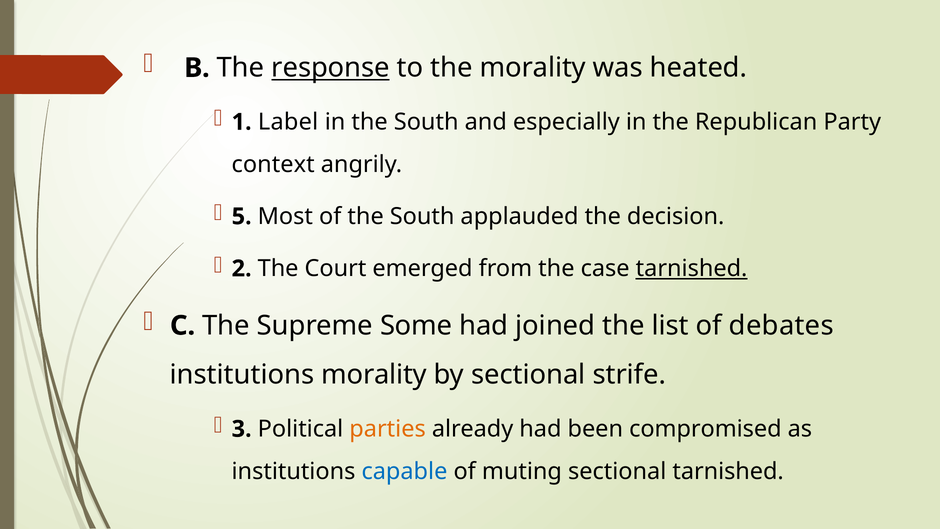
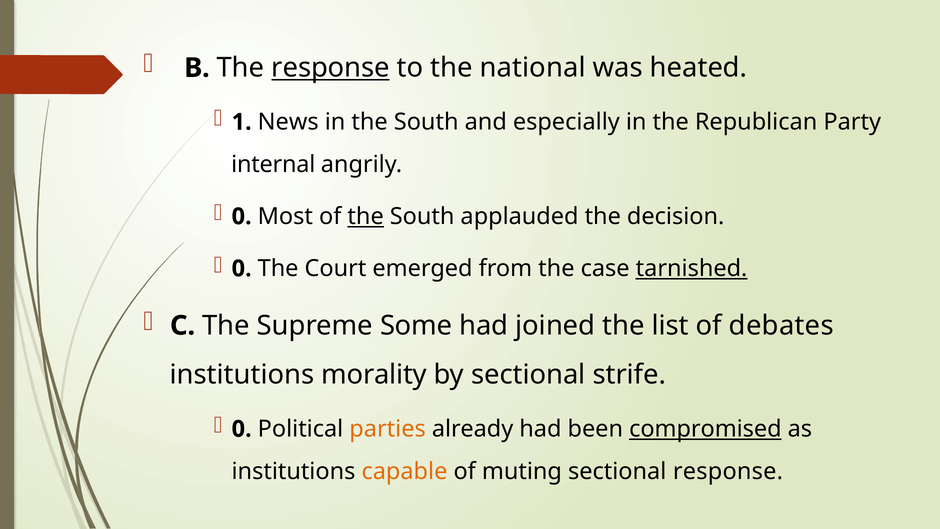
the morality: morality -> national
Label: Label -> News
context: context -> internal
5 at (242, 216): 5 -> 0
the at (366, 216) underline: none -> present
2 at (242, 268): 2 -> 0
3 at (242, 429): 3 -> 0
compromised underline: none -> present
capable colour: blue -> orange
sectional tarnished: tarnished -> response
